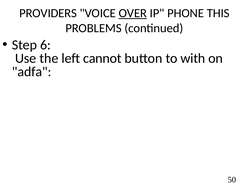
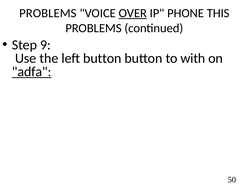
PROVIDERS at (48, 13): PROVIDERS -> PROBLEMS
6: 6 -> 9
left cannot: cannot -> button
adfa underline: none -> present
